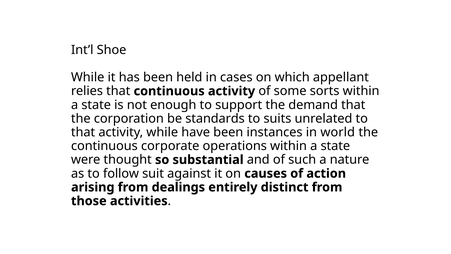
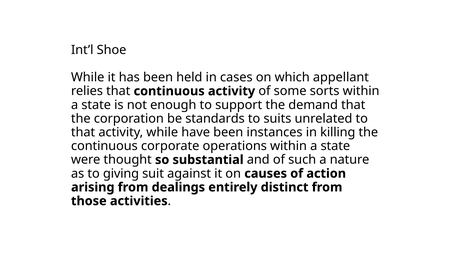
world: world -> killing
follow: follow -> giving
